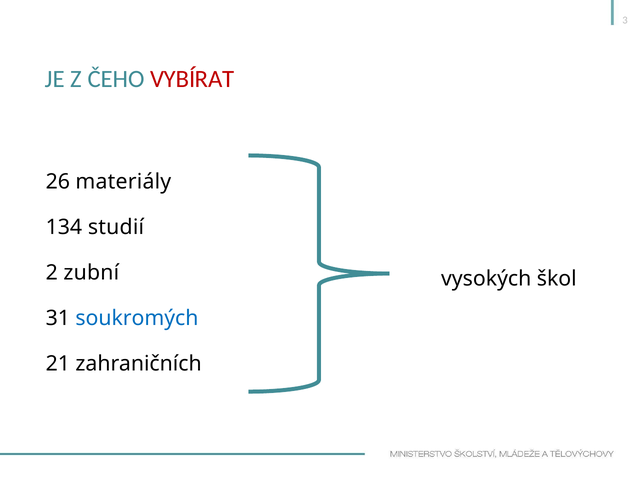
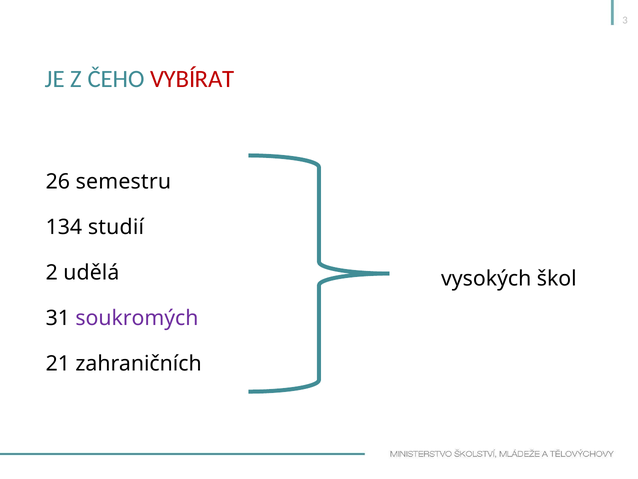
materiály: materiály -> semestru
zubní: zubní -> udělá
soukromých colour: blue -> purple
